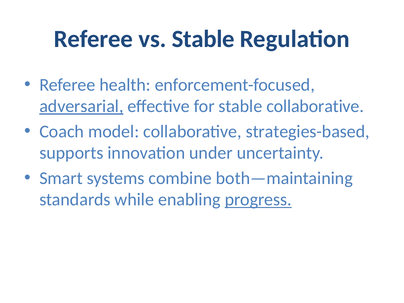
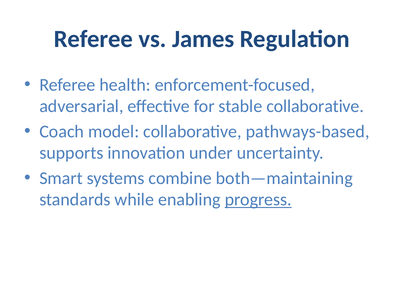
vs Stable: Stable -> James
adversarial underline: present -> none
strategies-based: strategies-based -> pathways-based
